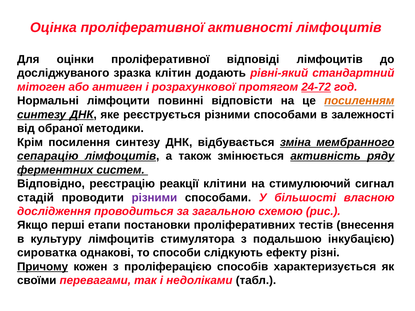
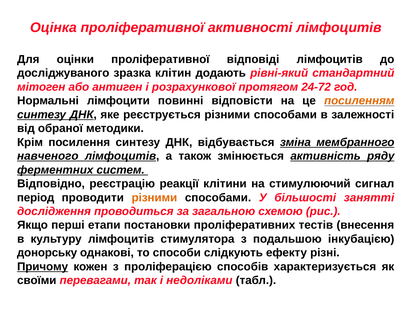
24-72 underline: present -> none
сепарацію: сепарацію -> навченого
стадій: стадій -> період
різними at (154, 198) colour: purple -> orange
власною: власною -> занятті
сироватка: сироватка -> донорську
